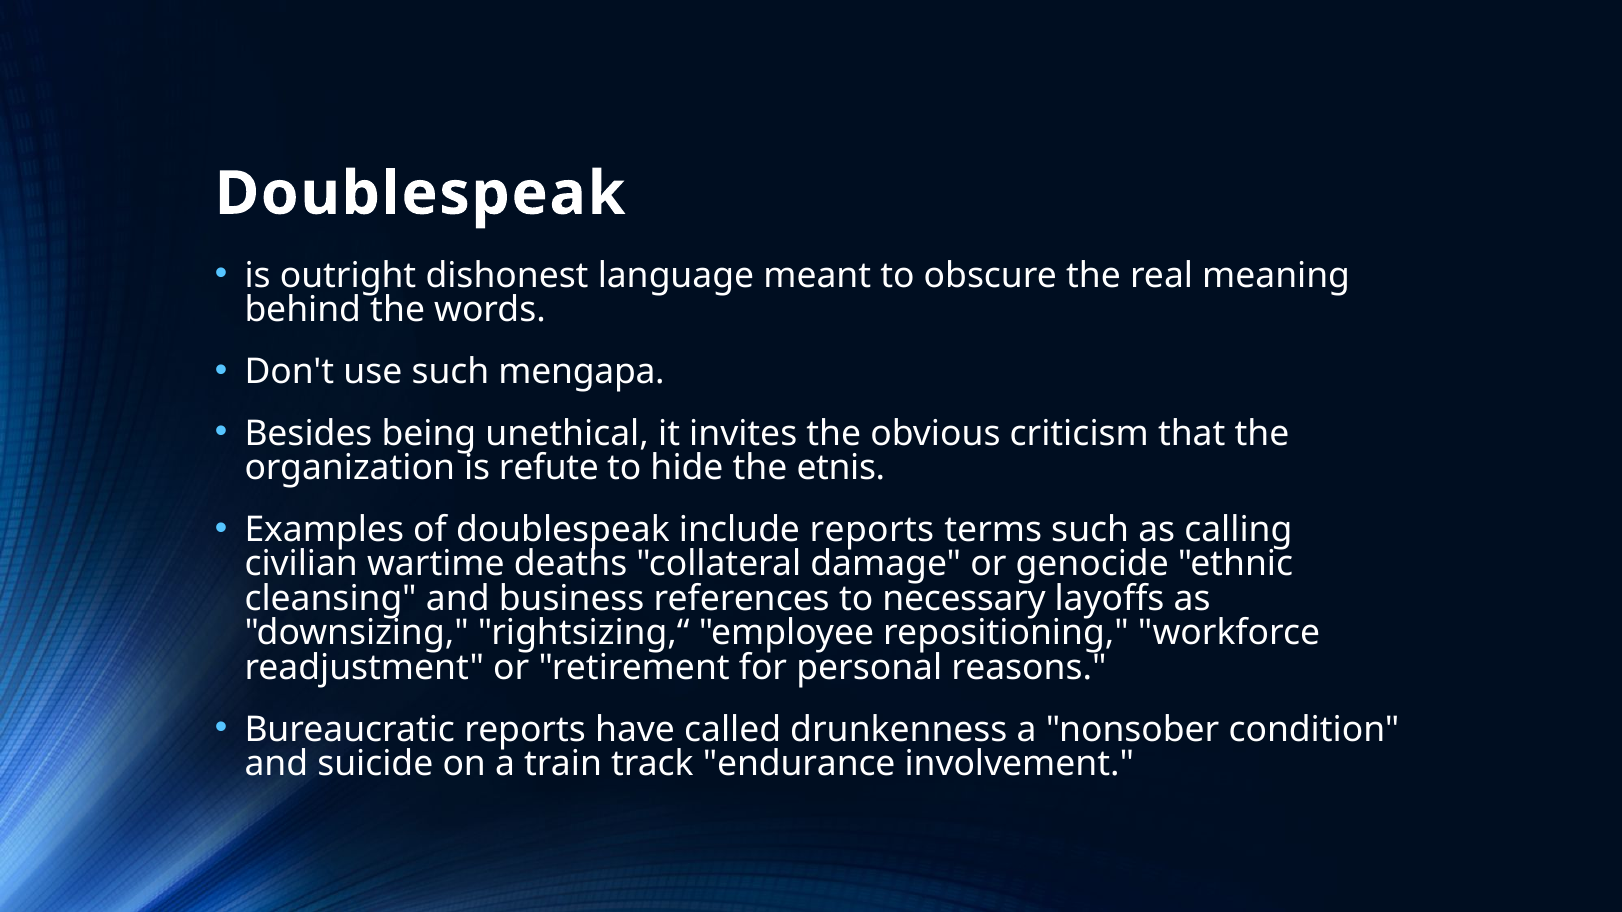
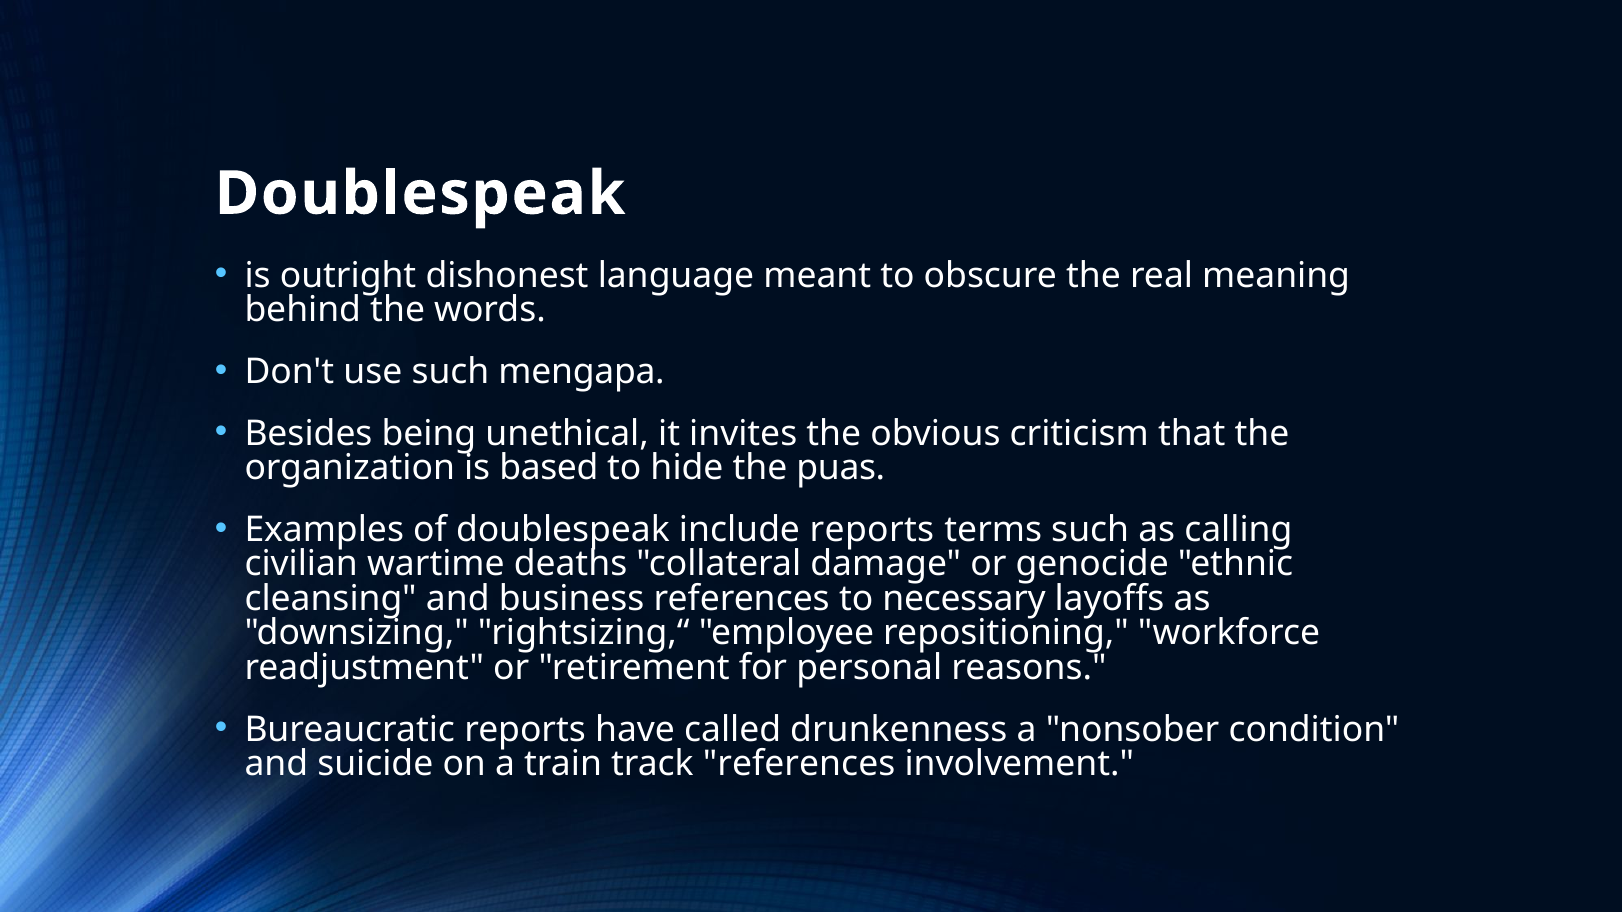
refute: refute -> based
etnis: etnis -> puas
track endurance: endurance -> references
